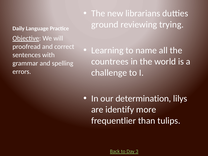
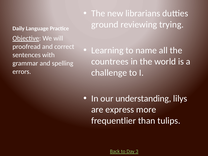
determination: determination -> understanding
identify: identify -> express
